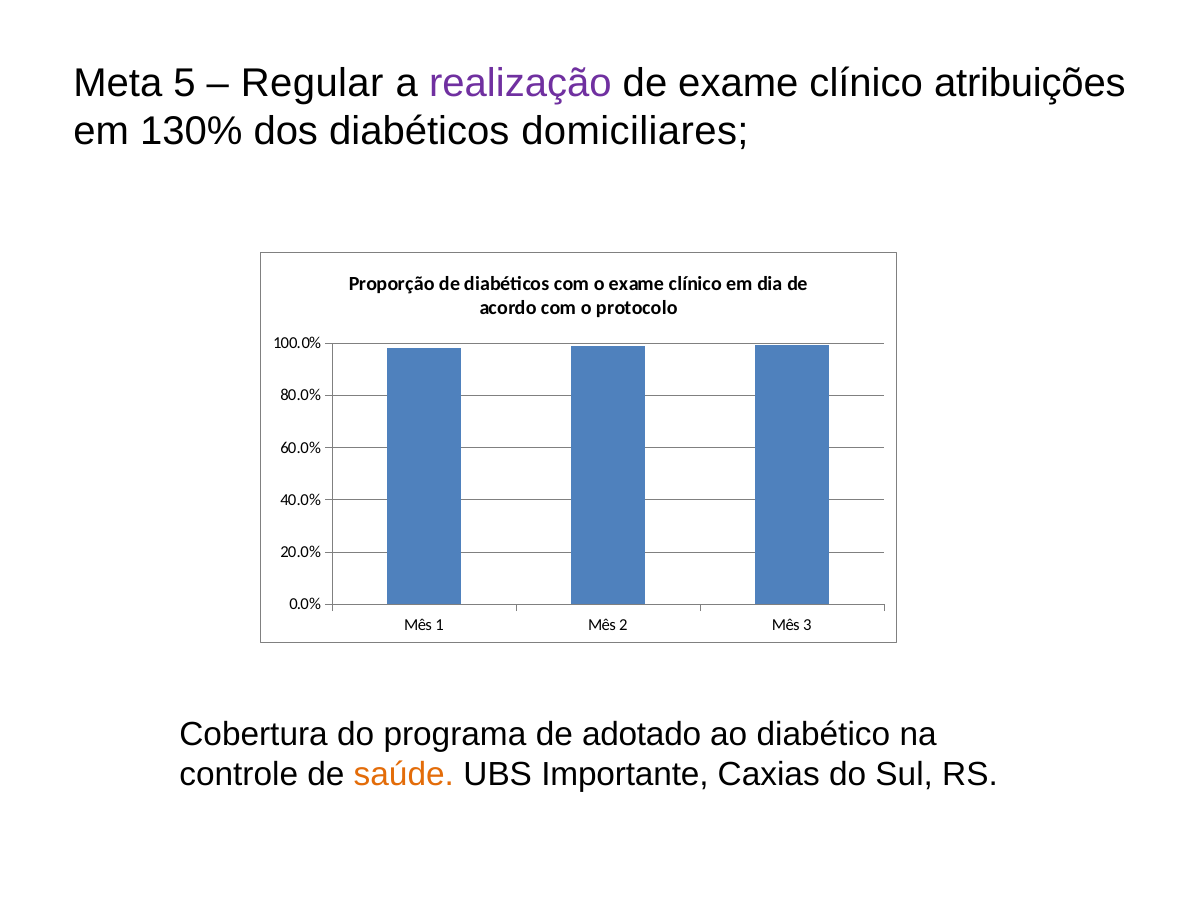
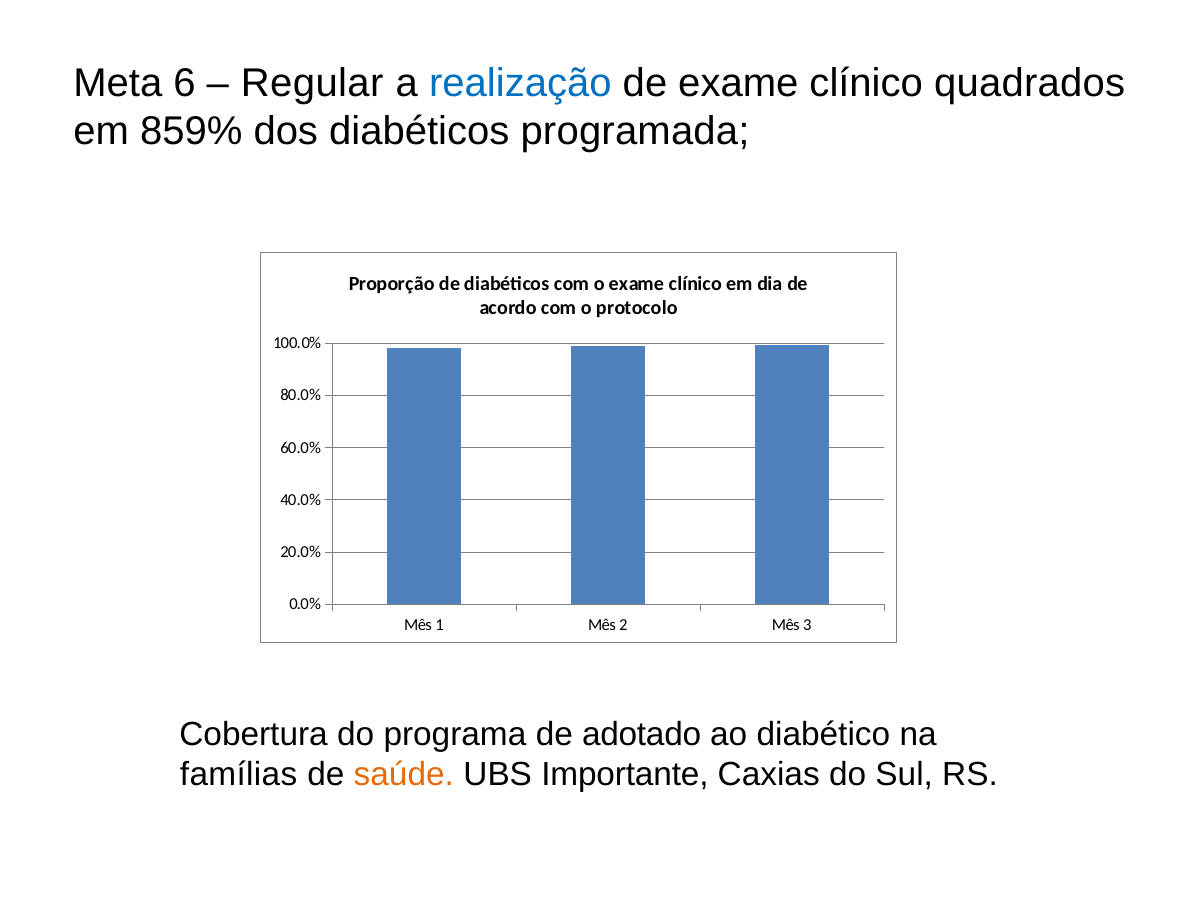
5: 5 -> 6
realização colour: purple -> blue
atribuições: atribuições -> quadrados
130%: 130% -> 859%
domiciliares: domiciliares -> programada
controle: controle -> famílias
